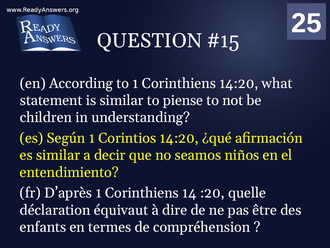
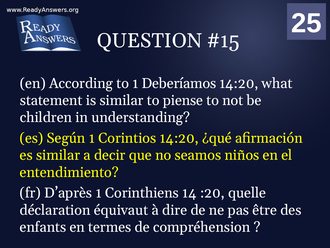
to 1 Corinthiens: Corinthiens -> Deberíamos
